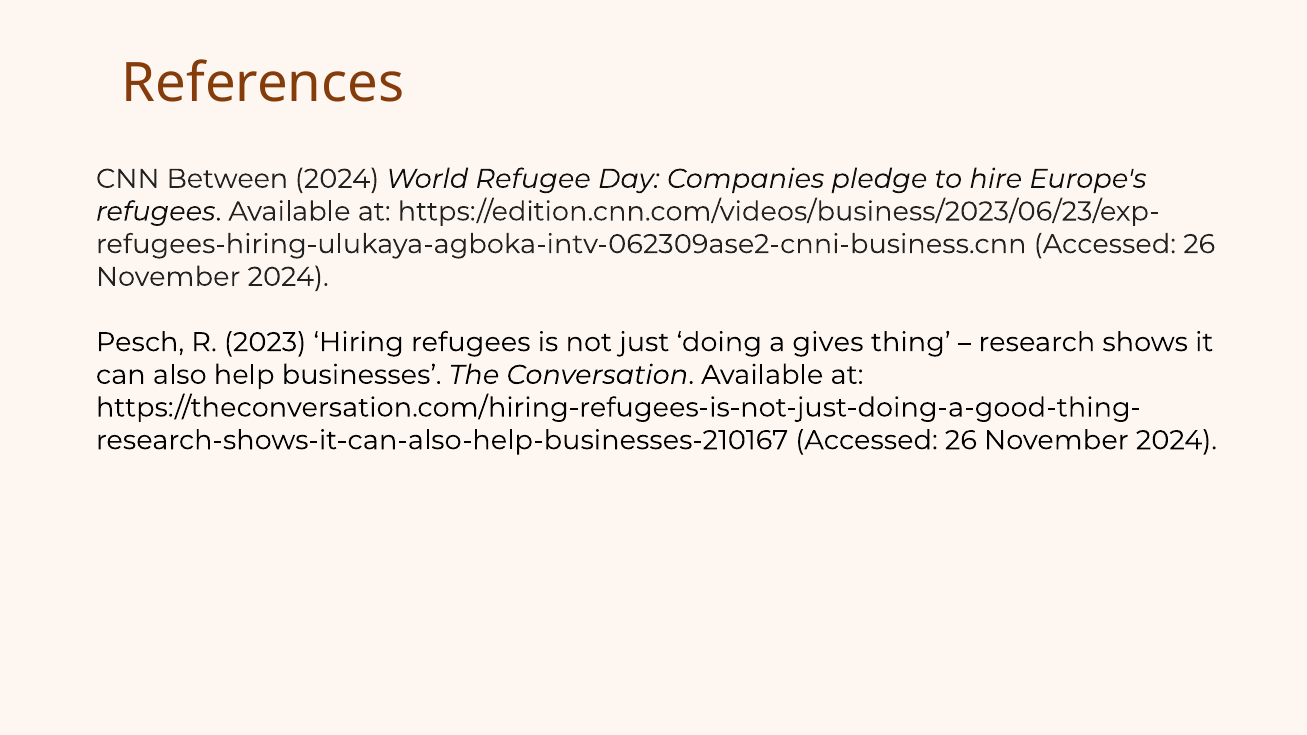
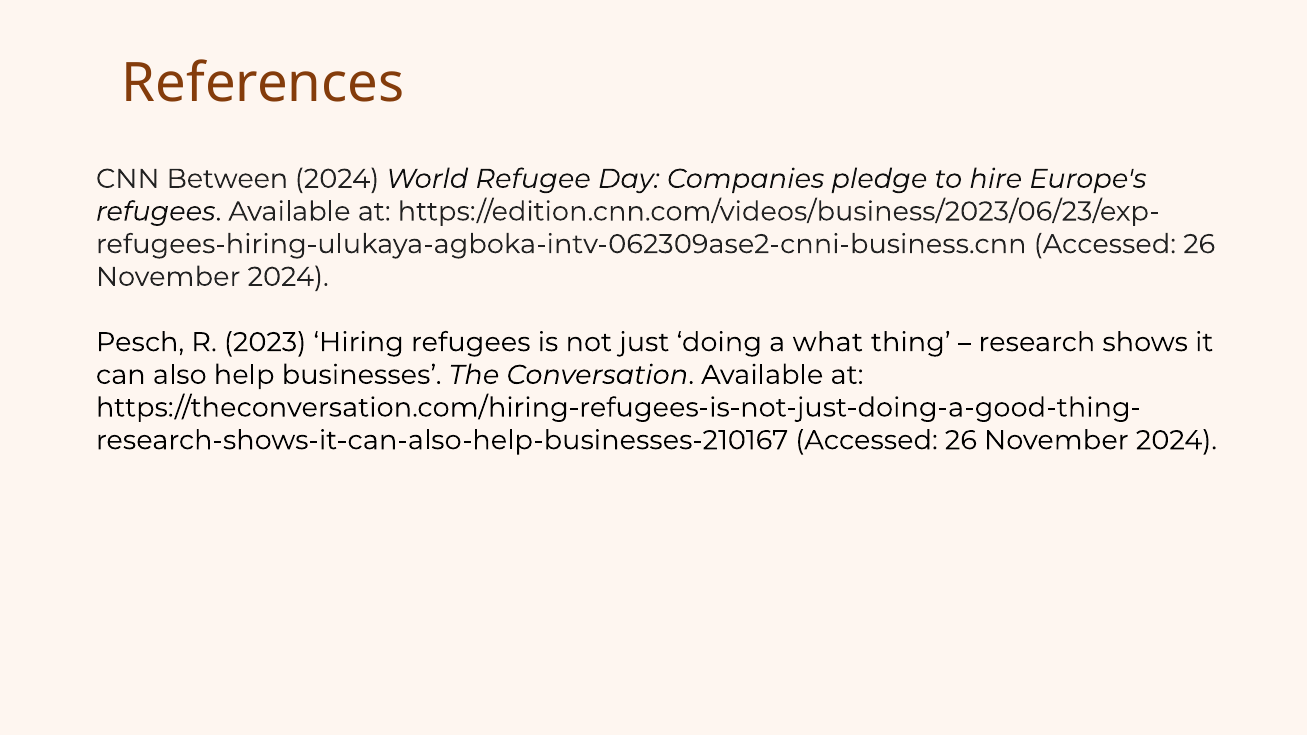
gives: gives -> what
